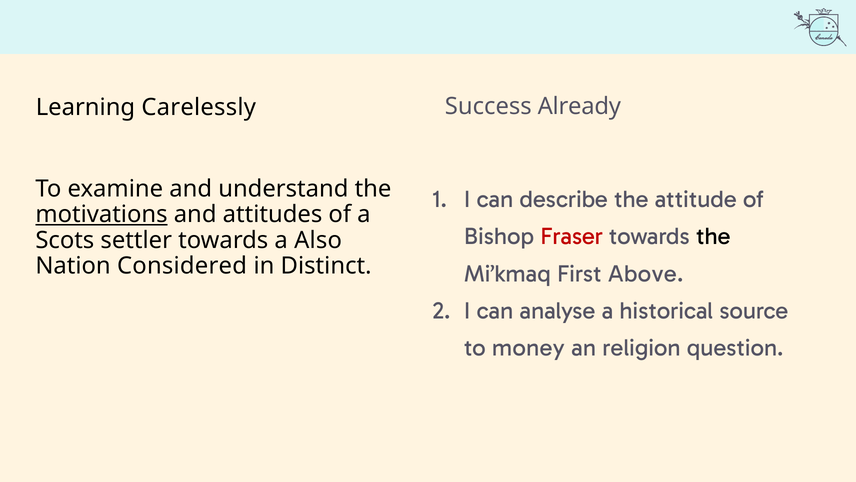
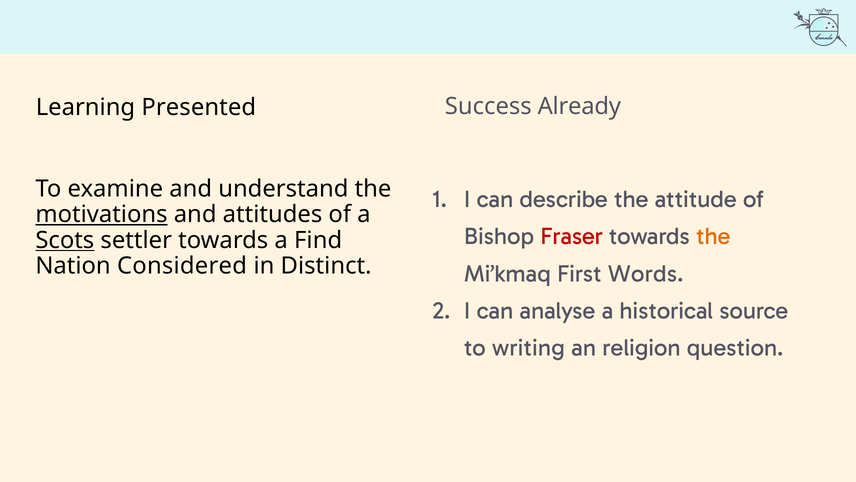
Carelessly: Carelessly -> Presented
the at (713, 236) colour: black -> orange
Scots underline: none -> present
Also: Also -> Find
Above: Above -> Words
money: money -> writing
